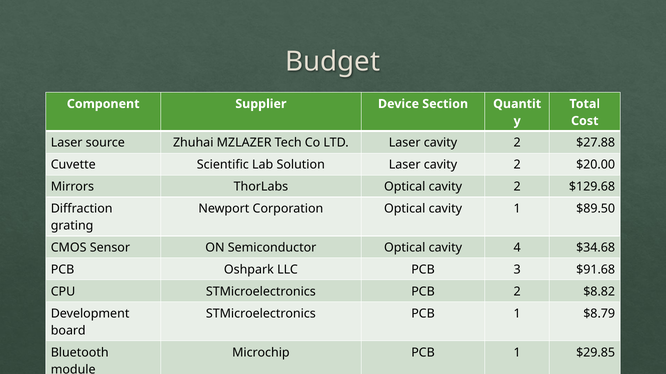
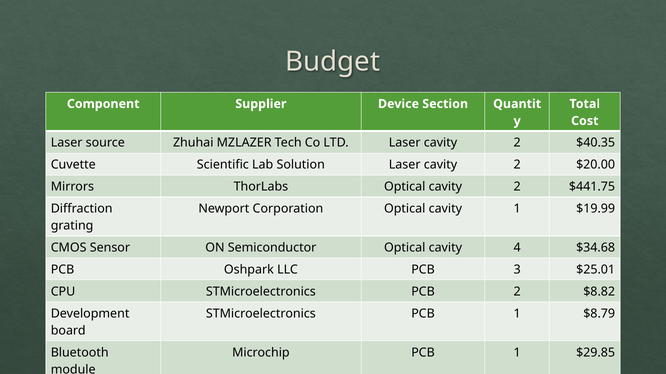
$27.88: $27.88 -> $40.35
$129.68: $129.68 -> $441.75
$89.50: $89.50 -> $19.99
$91.68: $91.68 -> $25.01
